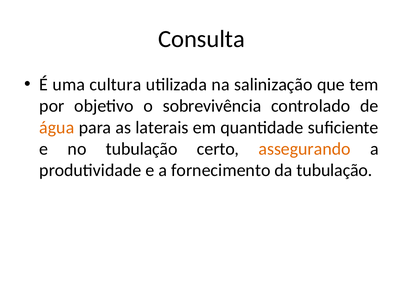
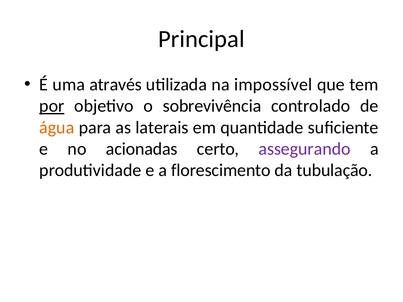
Consulta: Consulta -> Principal
cultura: cultura -> através
salinização: salinização -> impossível
por underline: none -> present
no tubulação: tubulação -> acionadas
assegurando colour: orange -> purple
fornecimento: fornecimento -> florescimento
